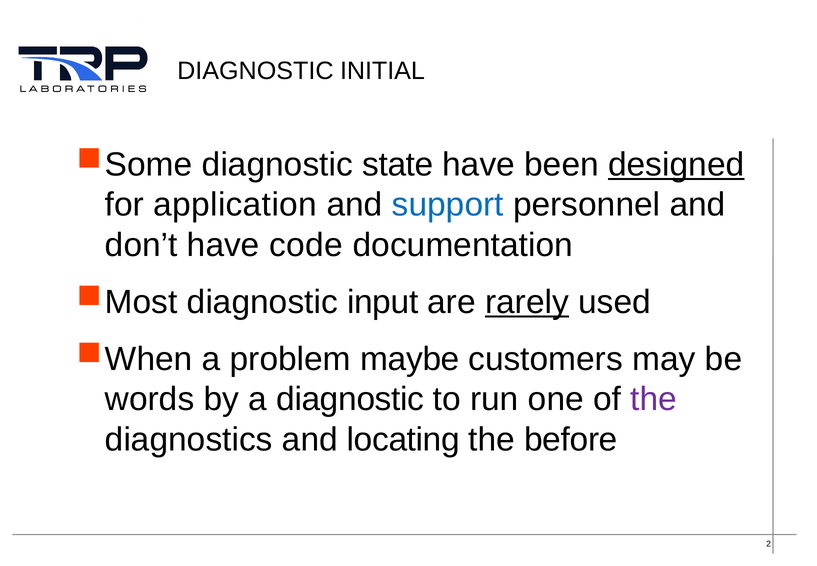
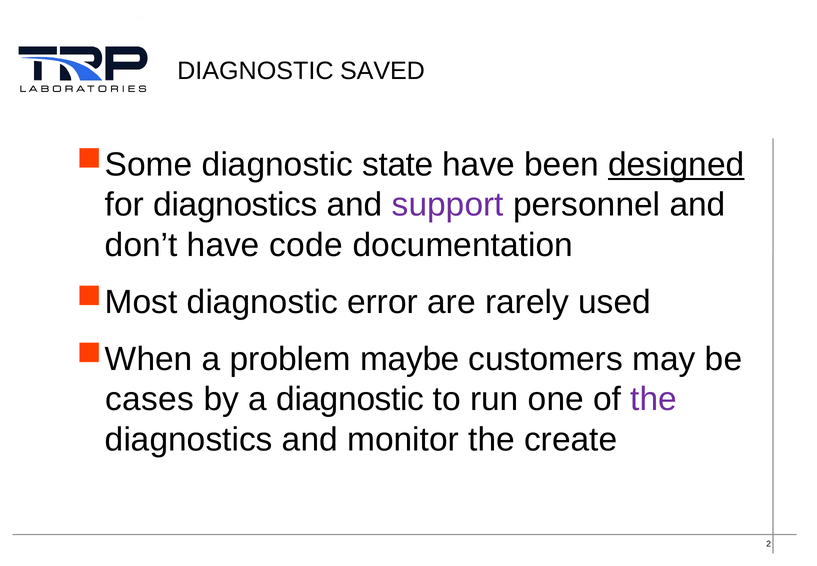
INITIAL: INITIAL -> SAVED
for application: application -> diagnostics
support colour: blue -> purple
input: input -> error
rarely underline: present -> none
words: words -> cases
locating: locating -> monitor
before: before -> create
